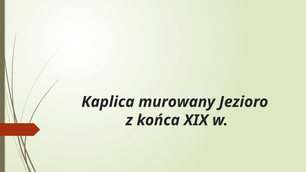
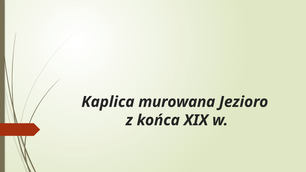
murowany: murowany -> murowana
